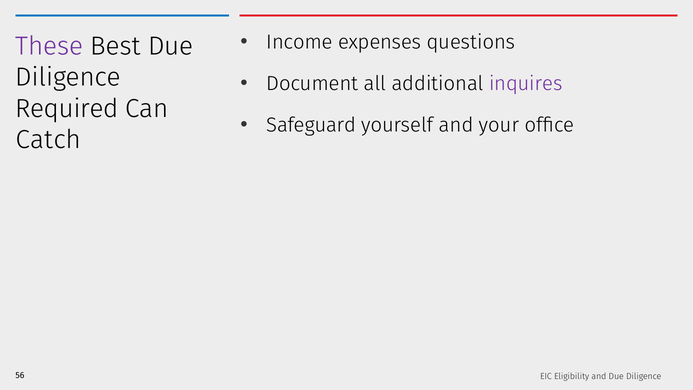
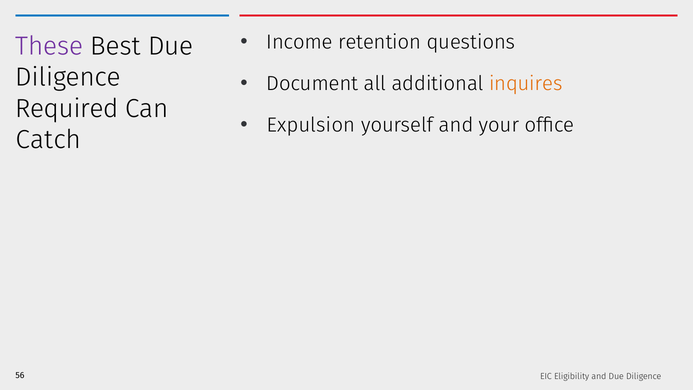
expenses: expenses -> retention
inquires colour: purple -> orange
Safeguard: Safeguard -> Expulsion
